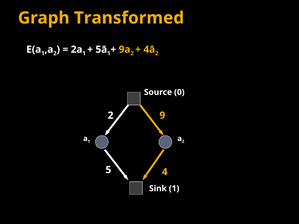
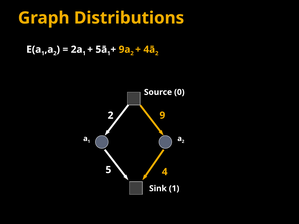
Transformed: Transformed -> Distributions
